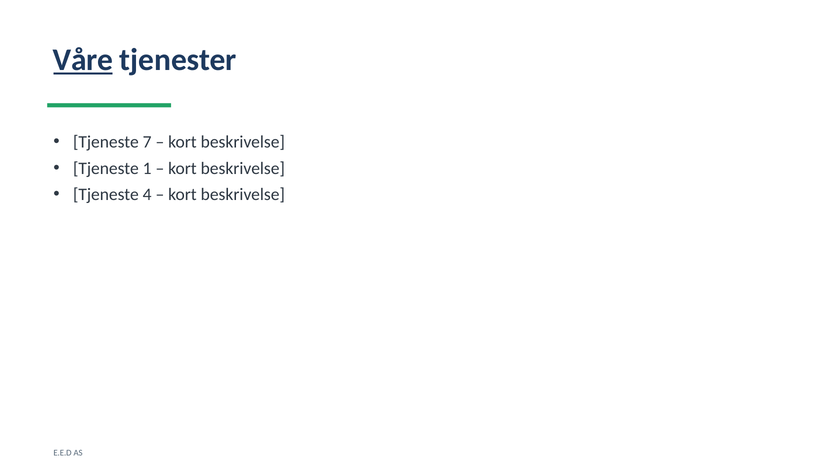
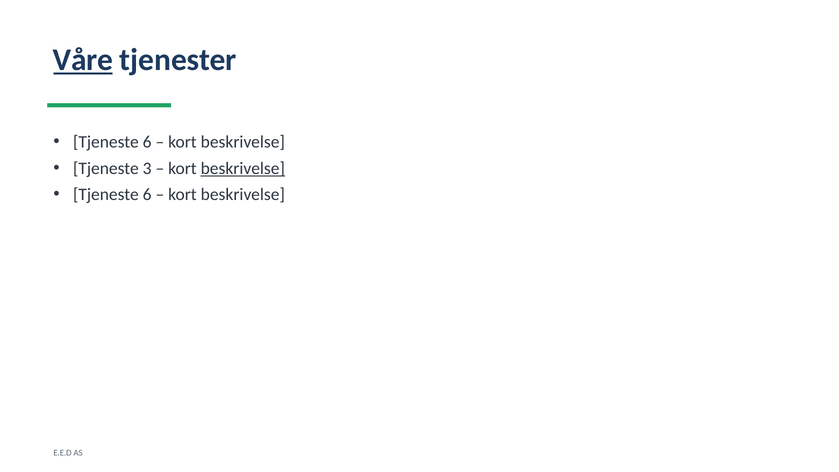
7 at (147, 142): 7 -> 6
1: 1 -> 3
beskrivelse at (243, 168) underline: none -> present
4 at (147, 195): 4 -> 6
